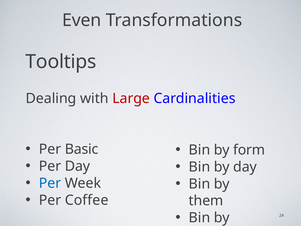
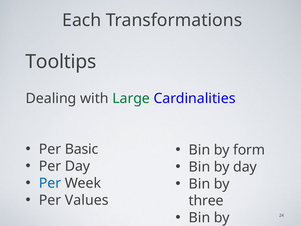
Even: Even -> Each
Large colour: red -> green
Coffee: Coffee -> Values
them: them -> three
